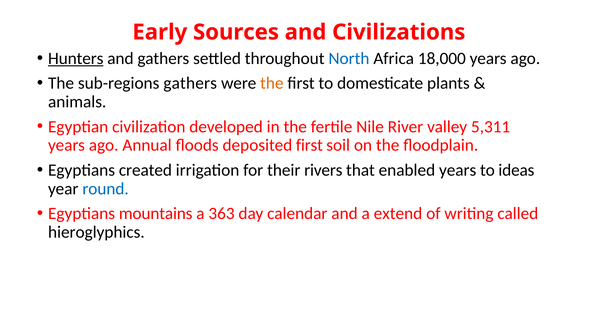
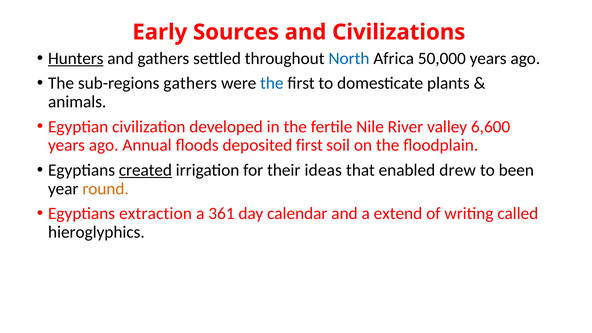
18,000: 18,000 -> 50,000
the at (272, 83) colour: orange -> blue
5,311: 5,311 -> 6,600
created underline: none -> present
rivers: rivers -> ideas
enabled years: years -> drew
ideas: ideas -> been
round colour: blue -> orange
mountains: mountains -> extraction
363: 363 -> 361
